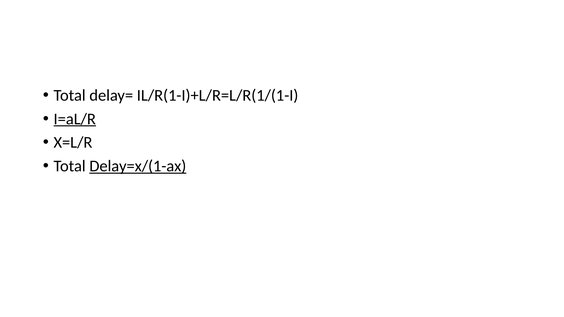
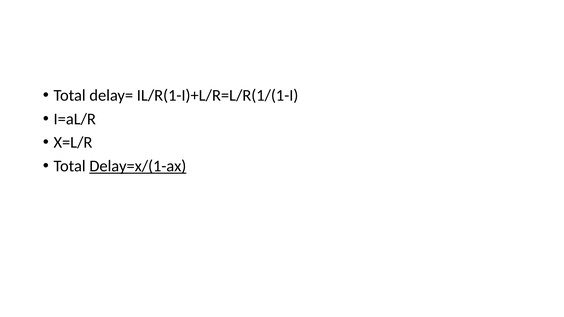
I=aL/R underline: present -> none
